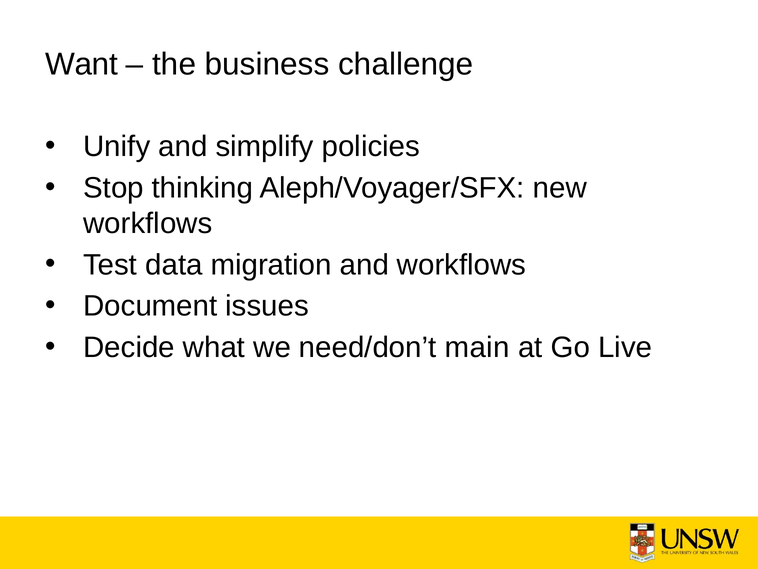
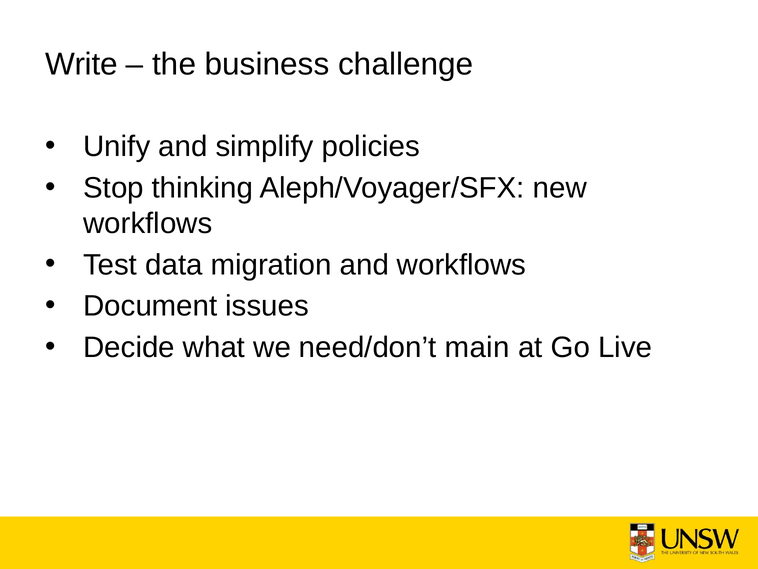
Want: Want -> Write
